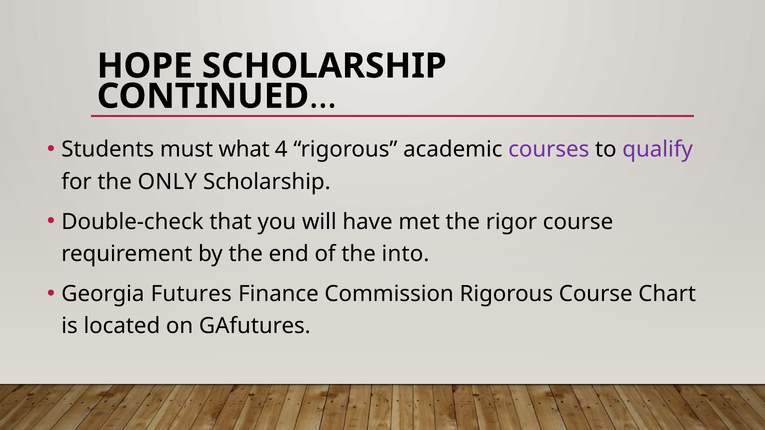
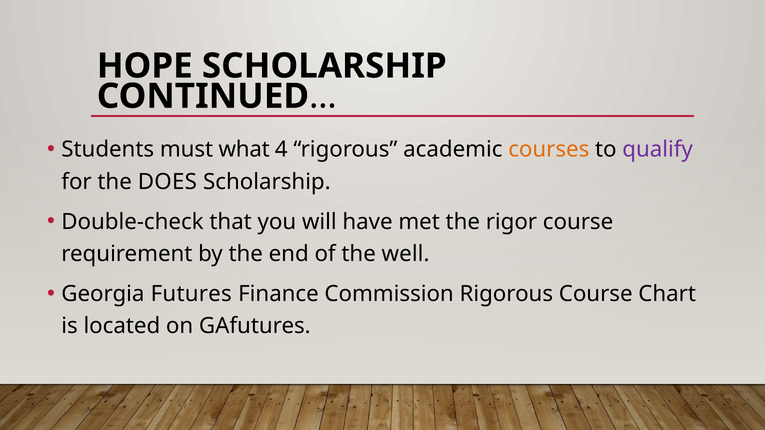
courses colour: purple -> orange
ONLY: ONLY -> DOES
into: into -> well
